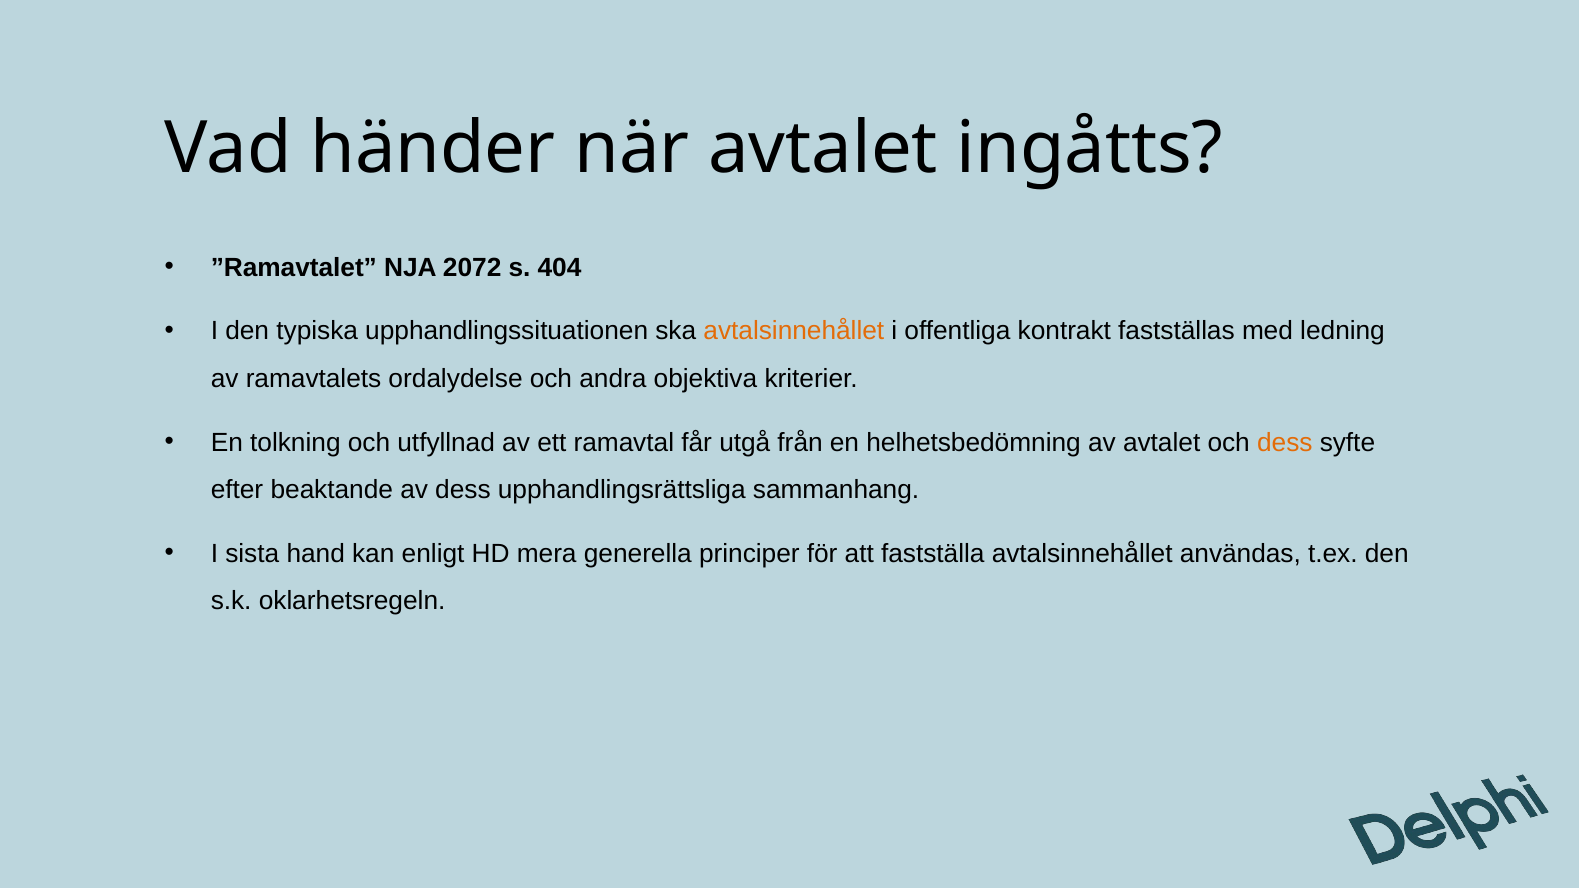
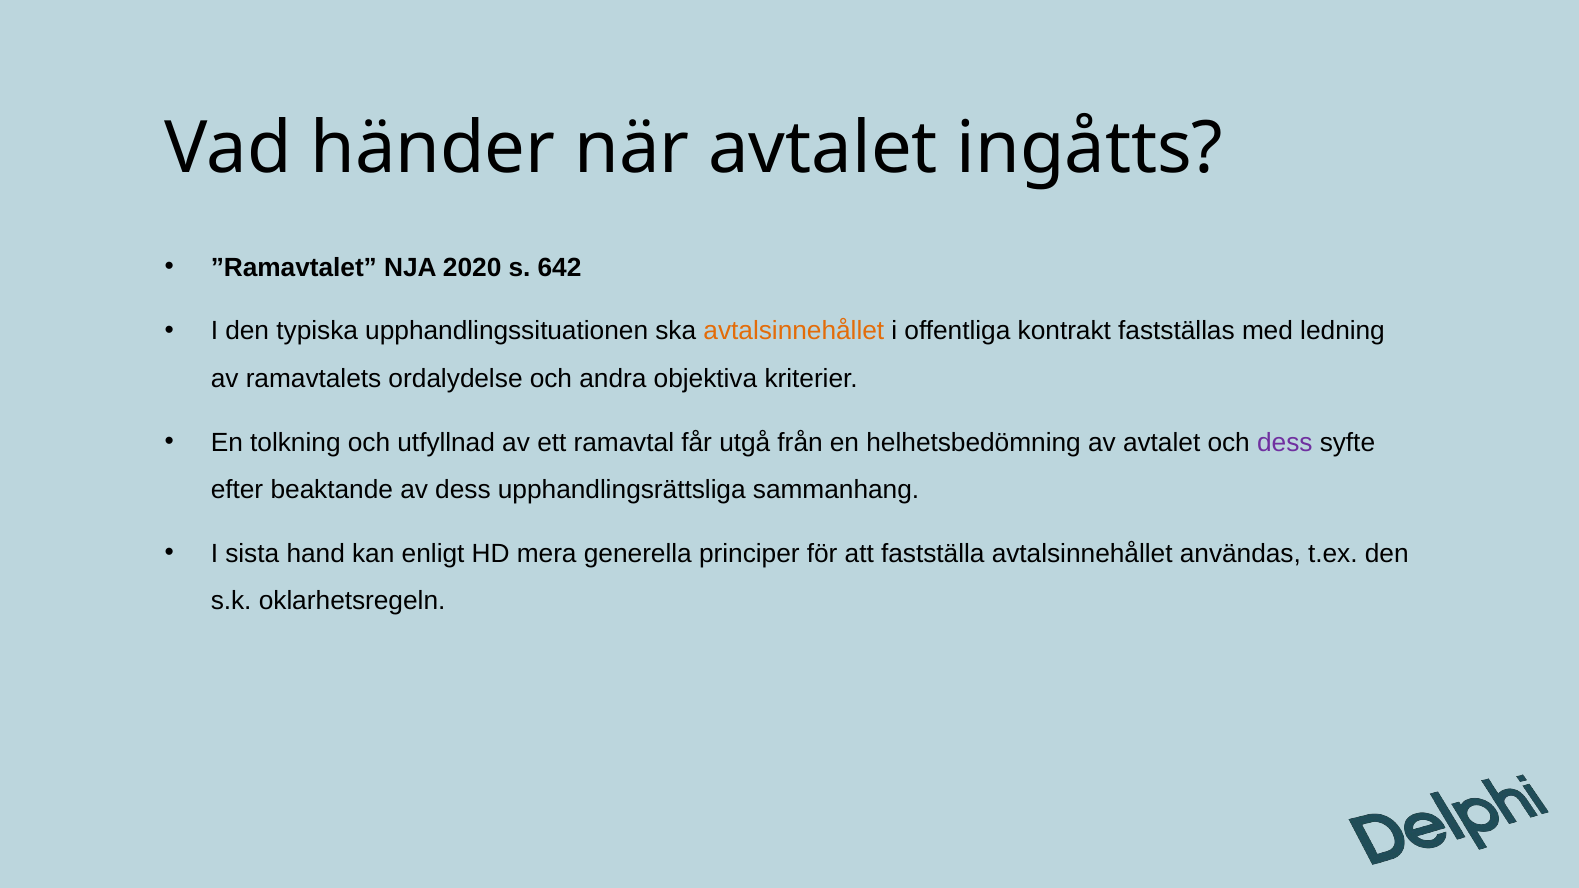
2072: 2072 -> 2020
404: 404 -> 642
dess at (1285, 442) colour: orange -> purple
